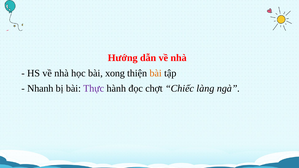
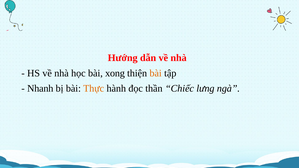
Thực colour: purple -> orange
chợt: chợt -> thần
làng: làng -> lưng
